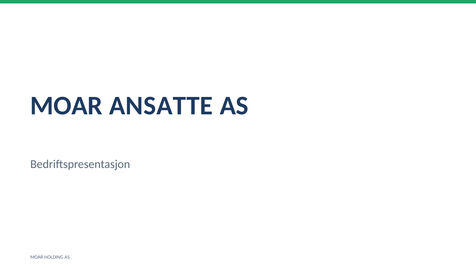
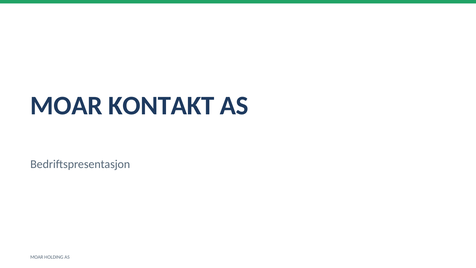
ANSATTE: ANSATTE -> KONTAKT
